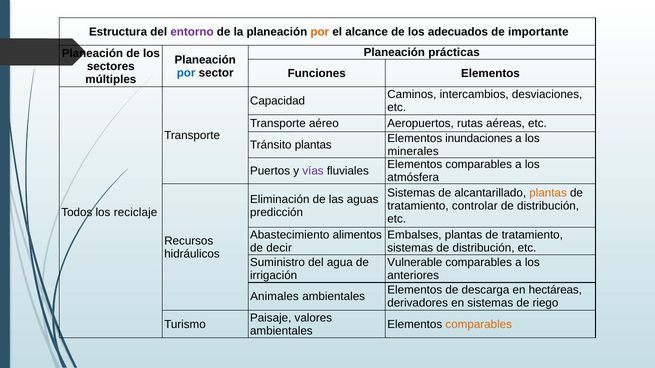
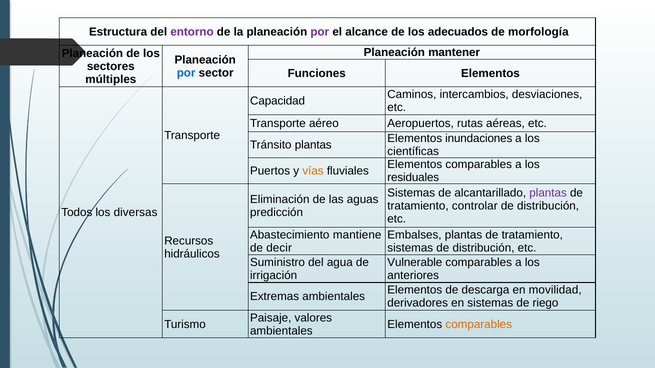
por at (320, 32) colour: orange -> purple
importante: importante -> morfología
prácticas: prácticas -> mantener
minerales: minerales -> científicas
vías colour: purple -> orange
atmósfera: atmósfera -> residuales
plantas at (548, 193) colour: orange -> purple
reciclaje: reciclaje -> diversas
alimentos: alimentos -> mantiene
hectáreas: hectáreas -> movilidad
Animales: Animales -> Extremas
